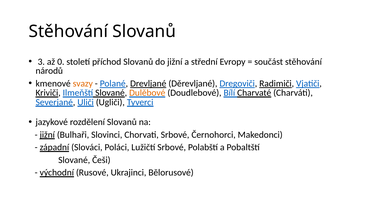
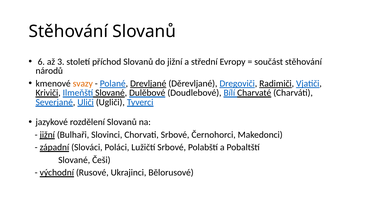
3: 3 -> 6
0: 0 -> 3
Dulěbové colour: orange -> black
